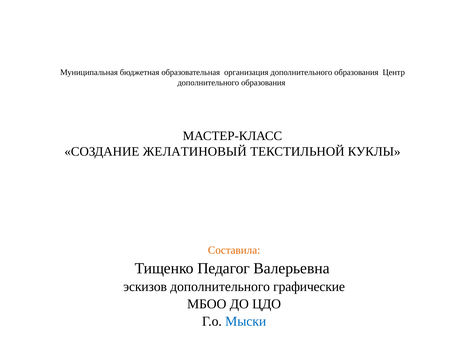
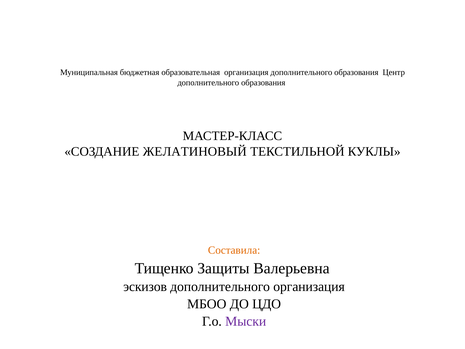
Педагог: Педагог -> Защиты
дополнительного графические: графические -> организация
Мыски colour: blue -> purple
